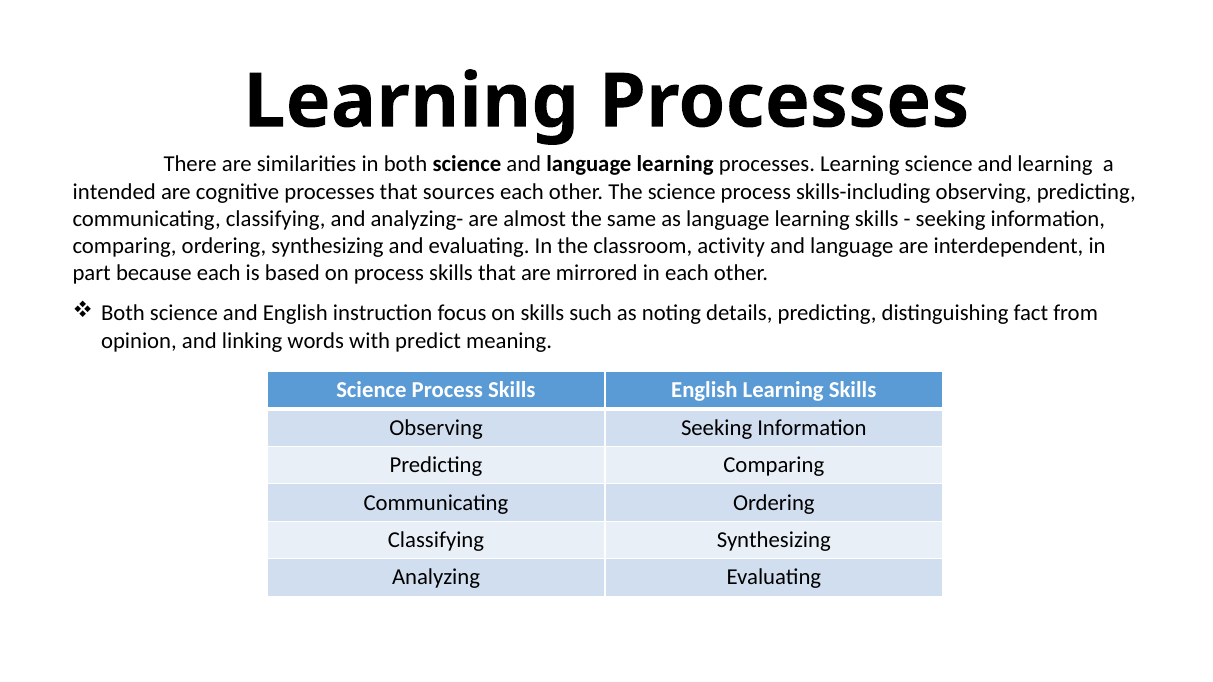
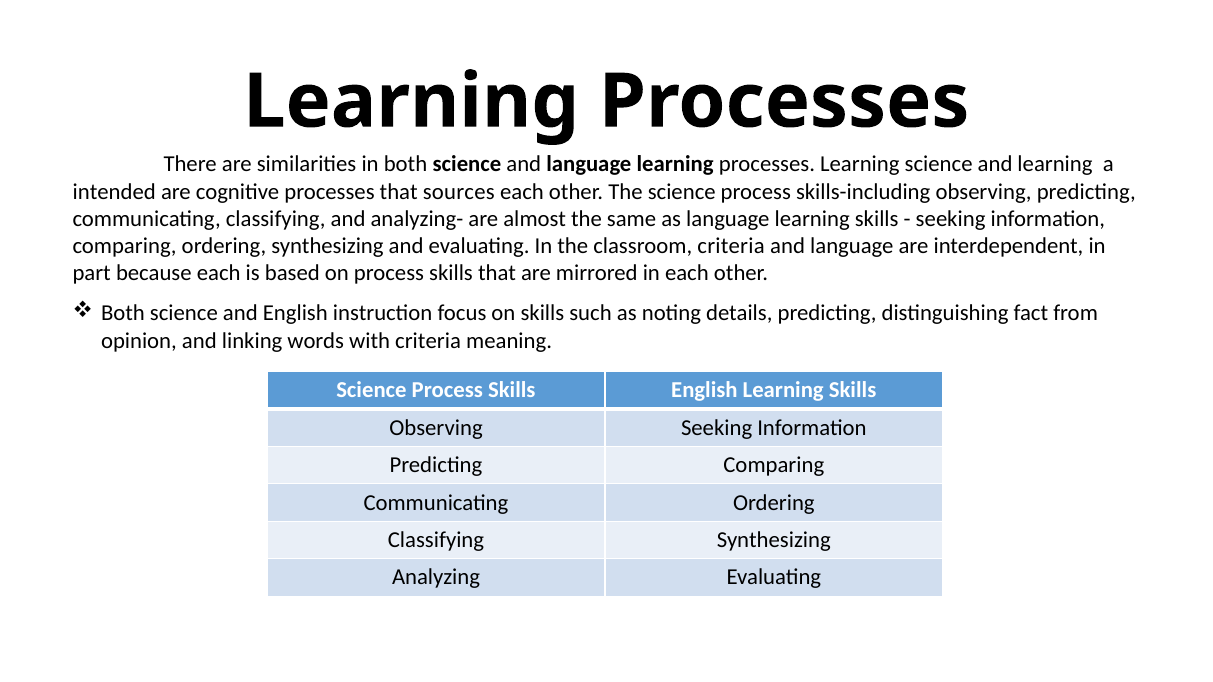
classroom activity: activity -> criteria
with predict: predict -> criteria
